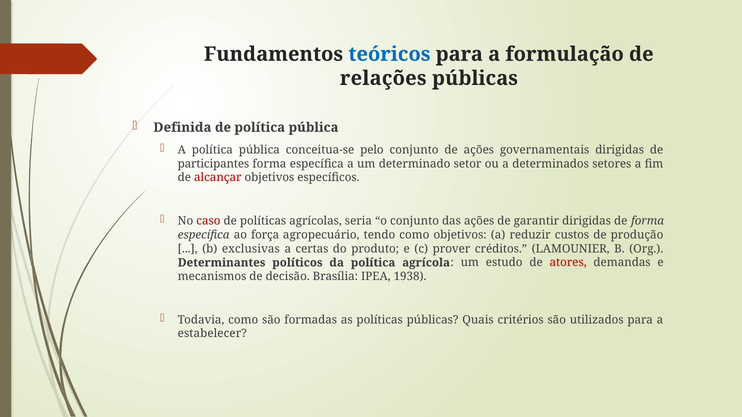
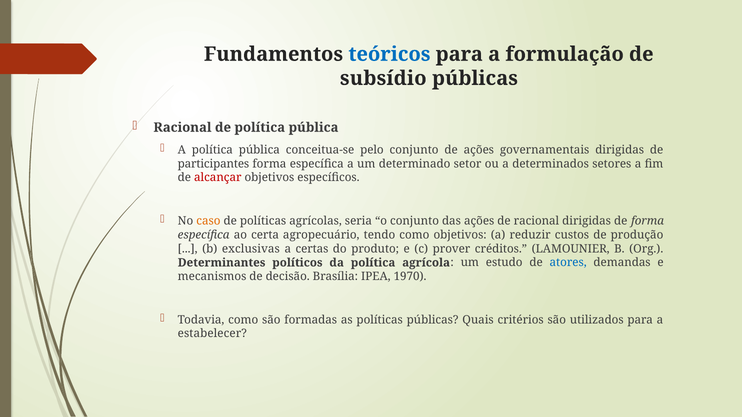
relações: relações -> subsídio
Definida at (182, 128): Definida -> Racional
caso colour: red -> orange
de garantir: garantir -> racional
força: força -> certa
atores colour: red -> blue
1938: 1938 -> 1970
